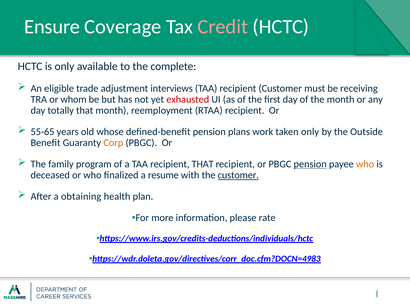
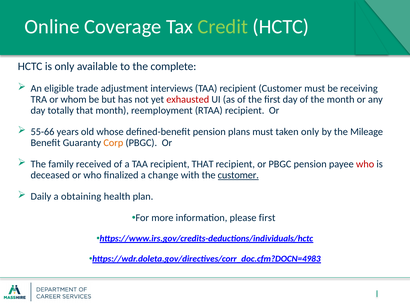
Ensure: Ensure -> Online
Credit colour: pink -> light green
55-65: 55-65 -> 55-66
plans work: work -> must
Outside: Outside -> Mileage
program: program -> received
pension at (310, 164) underline: present -> none
who at (365, 164) colour: orange -> red
resume: resume -> change
After: After -> Daily
please rate: rate -> first
